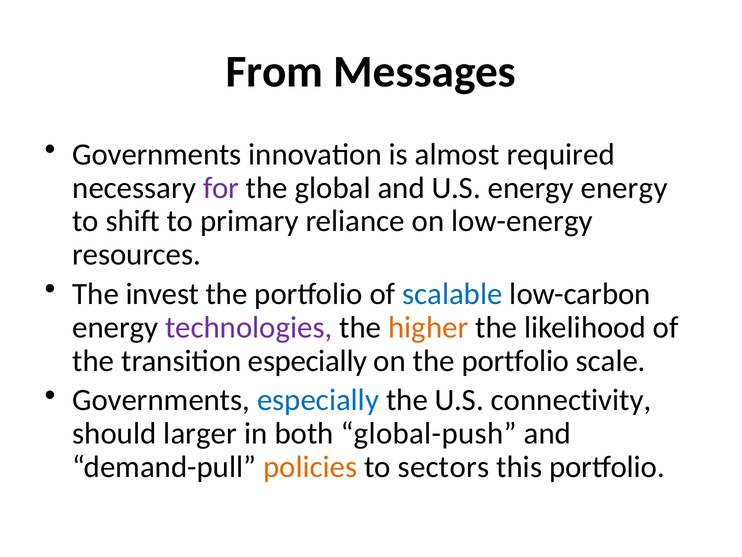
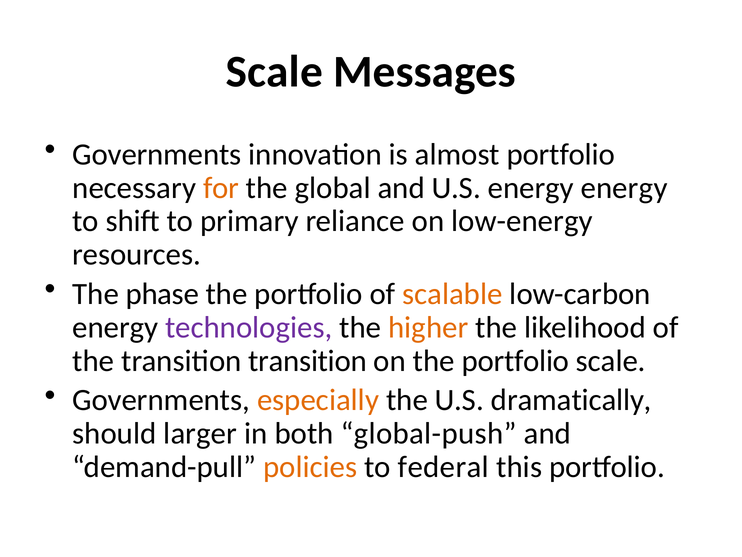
From at (274, 72): From -> Scale
almost required: required -> portfolio
for colour: purple -> orange
invest: invest -> phase
scalable colour: blue -> orange
transition especially: especially -> transition
especially at (318, 400) colour: blue -> orange
connectivity: connectivity -> dramatically
sectors: sectors -> federal
